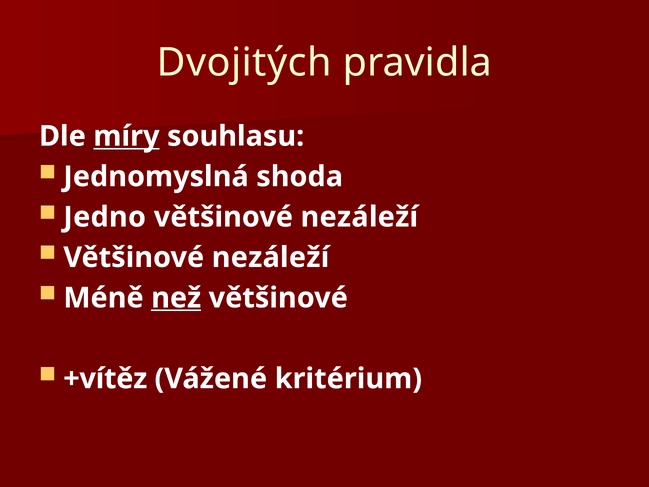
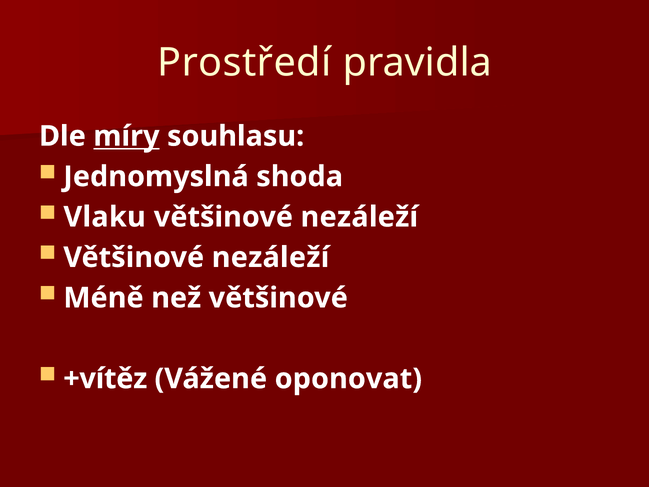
Dvojitých: Dvojitých -> Prostředí
Jedno: Jedno -> Vlaku
než underline: present -> none
kritérium: kritérium -> oponovat
